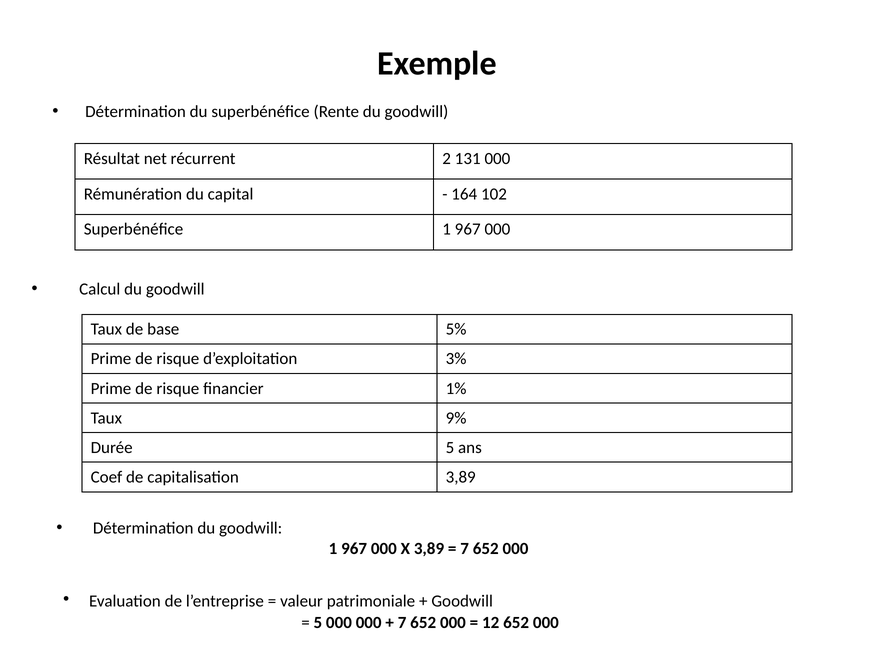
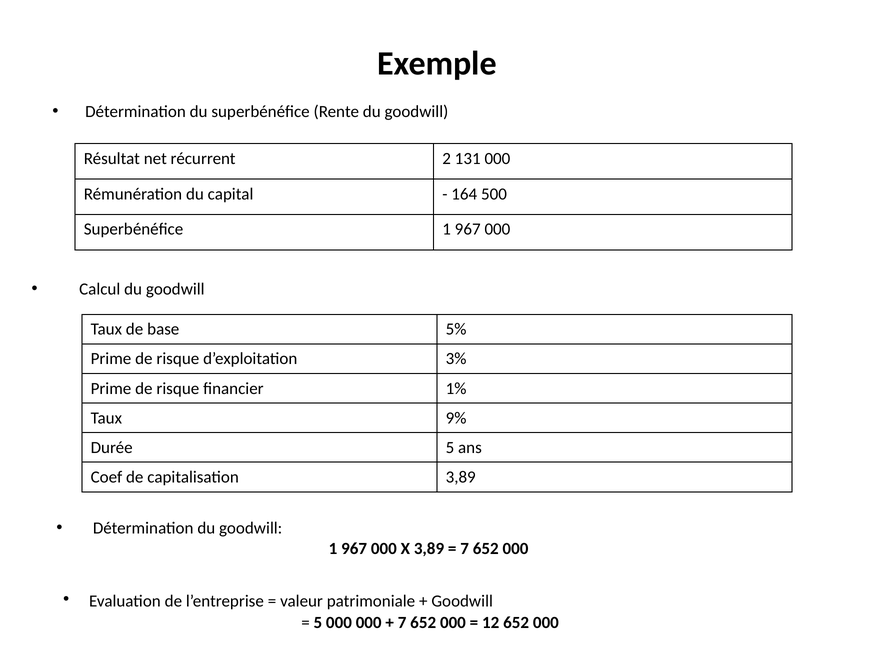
102: 102 -> 500
